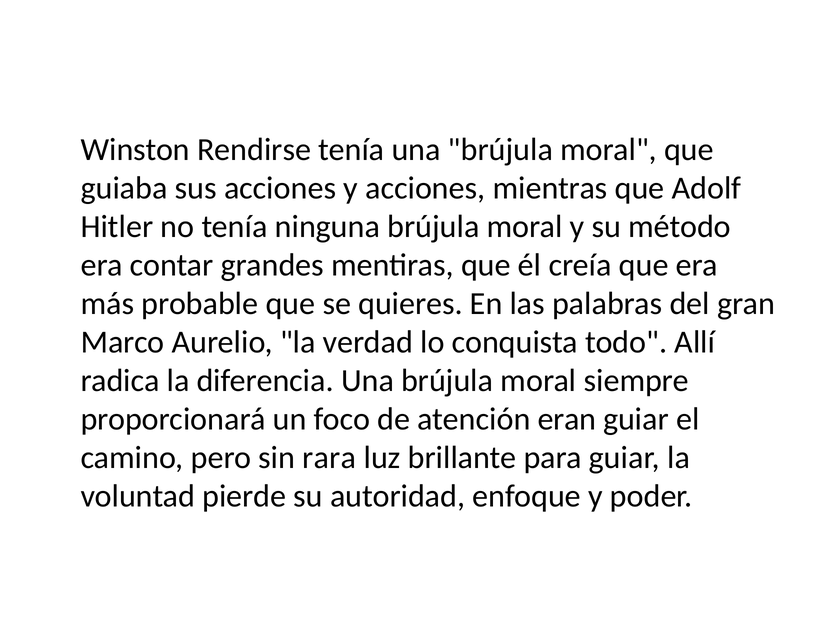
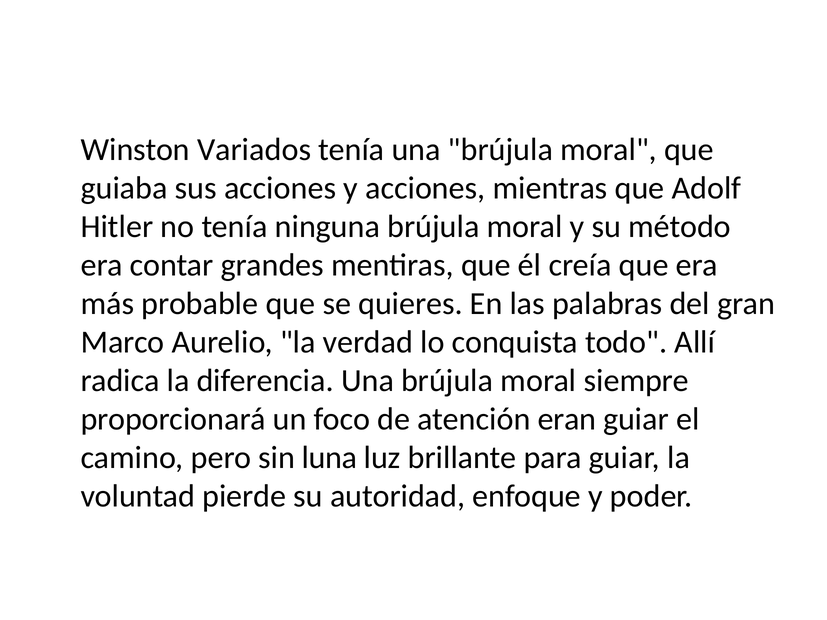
Rendirse: Rendirse -> Variados
rara: rara -> luna
